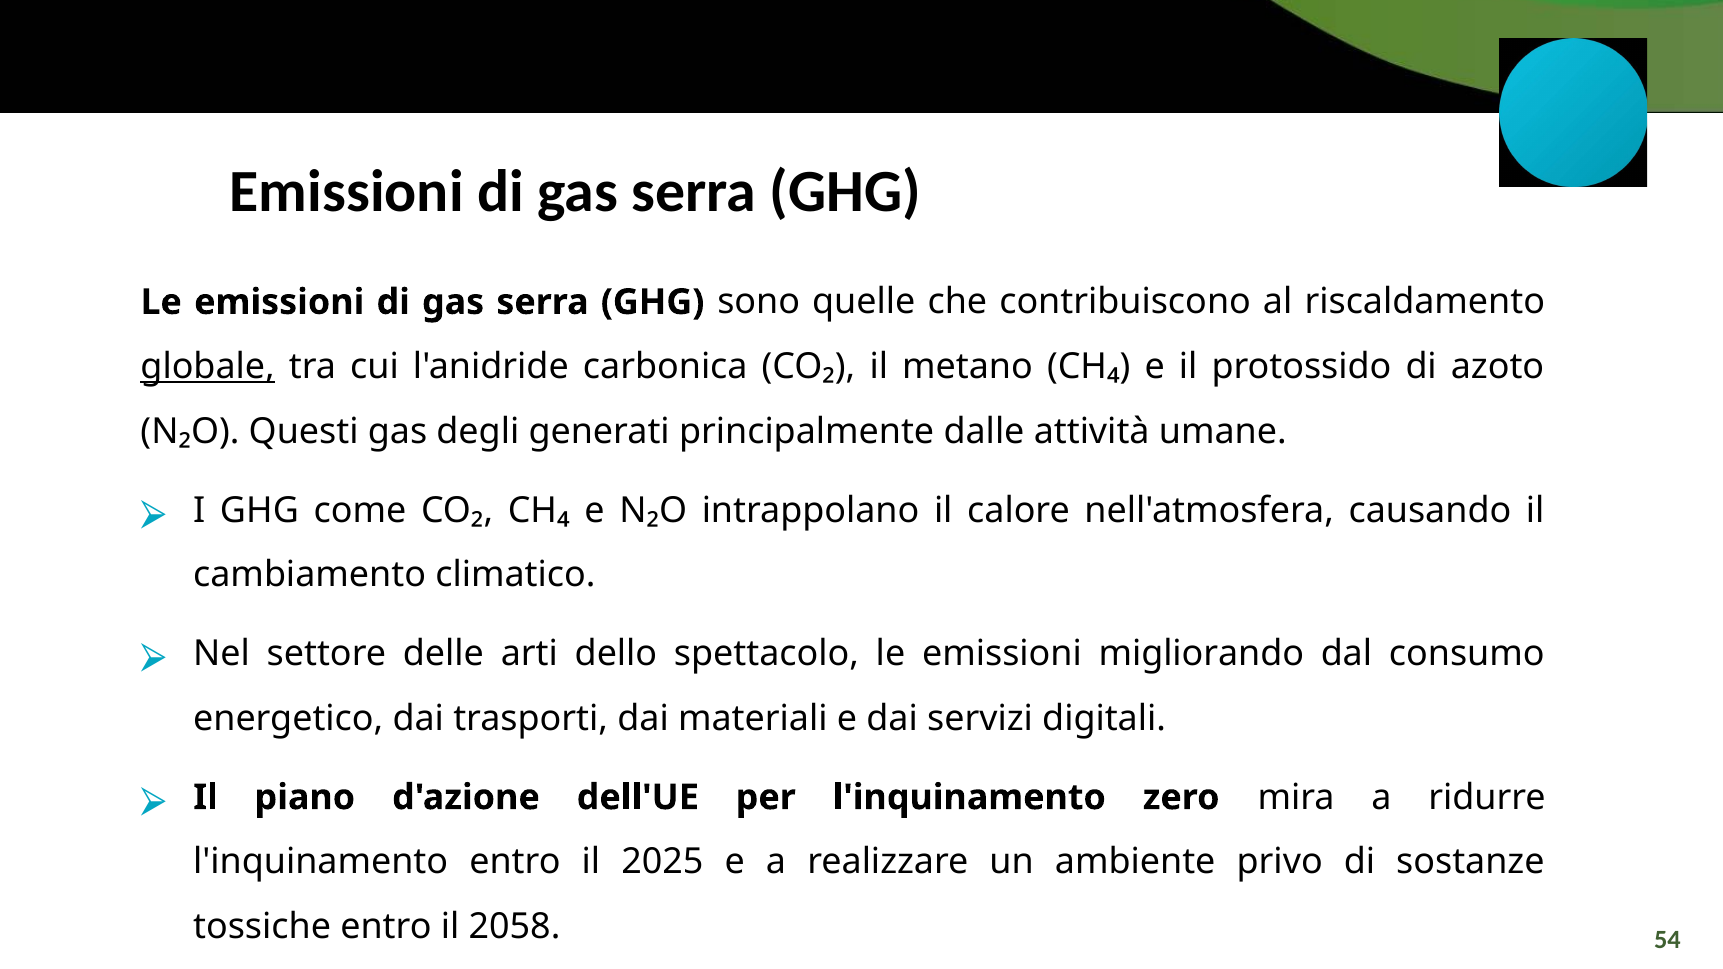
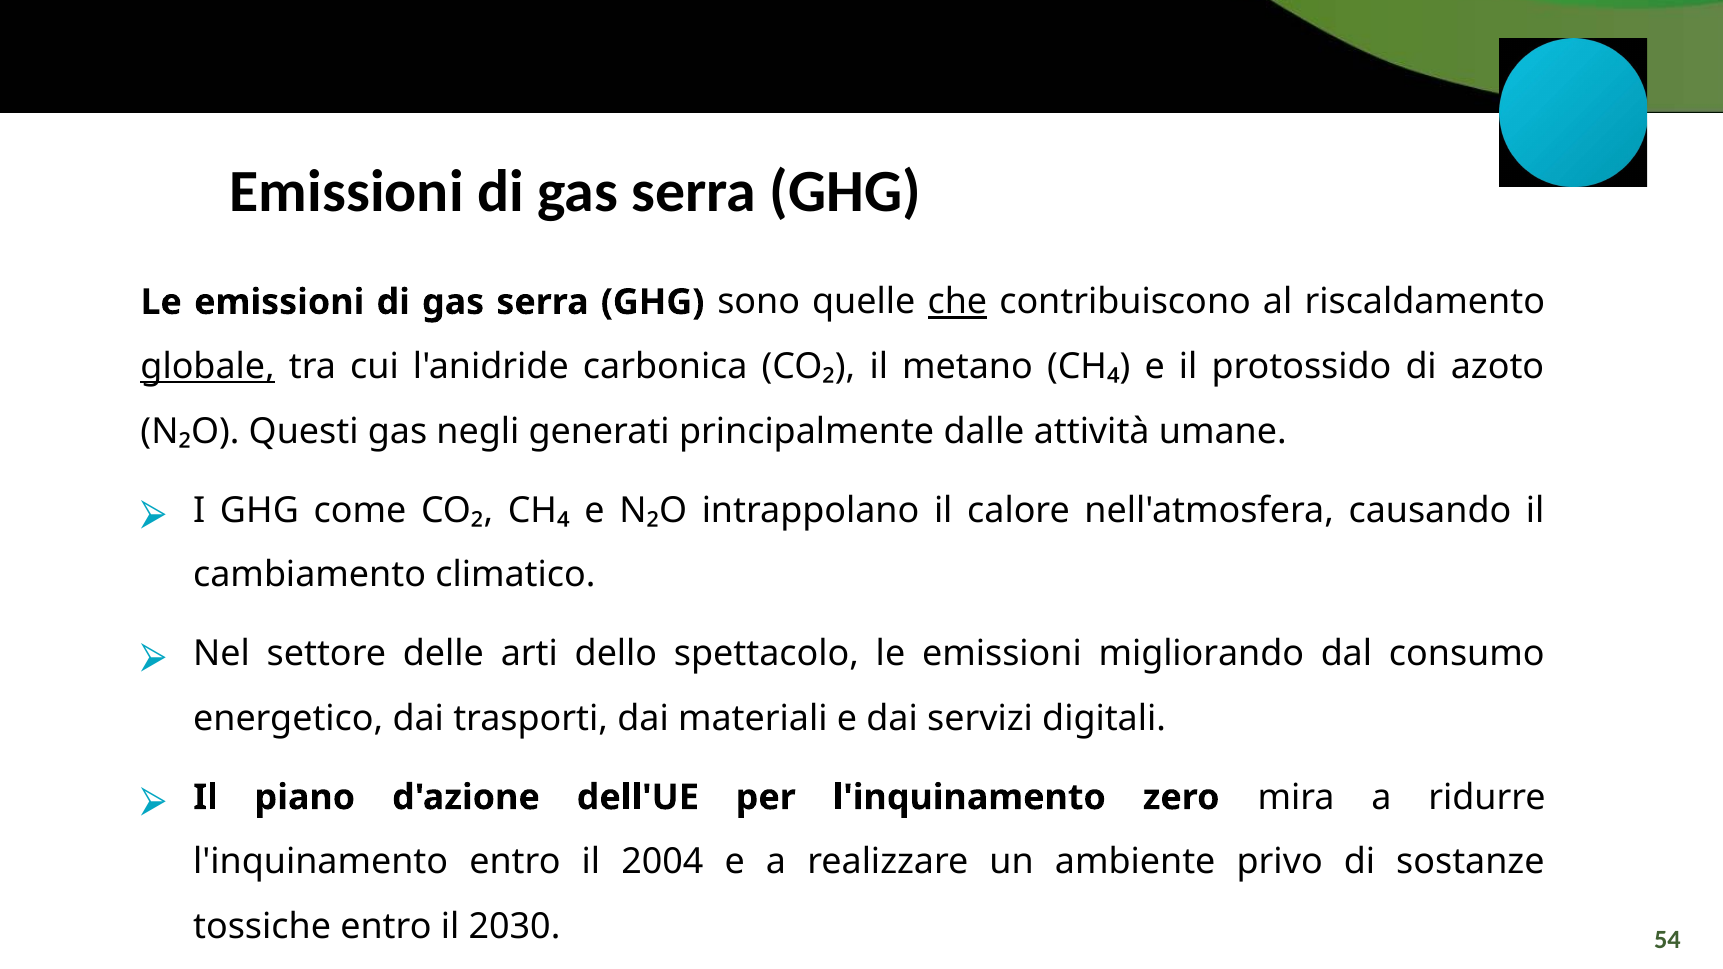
che underline: none -> present
degli: degli -> negli
2025: 2025 -> 2004
2058: 2058 -> 2030
